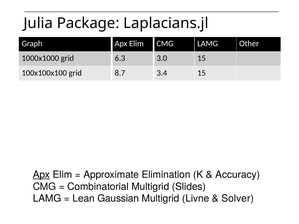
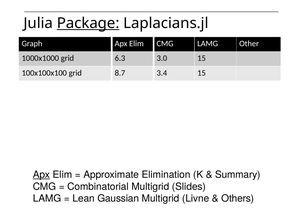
Package underline: none -> present
Accuracy: Accuracy -> Summary
Solver: Solver -> Others
